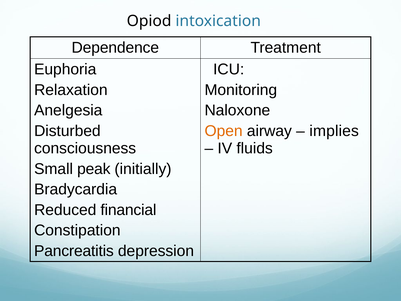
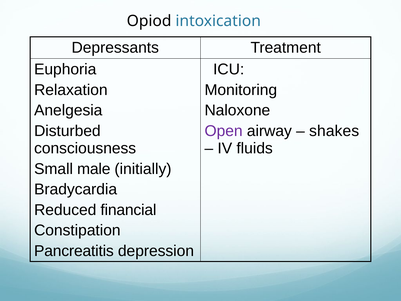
Dependence: Dependence -> Depressants
Open colour: orange -> purple
implies: implies -> shakes
peak: peak -> male
